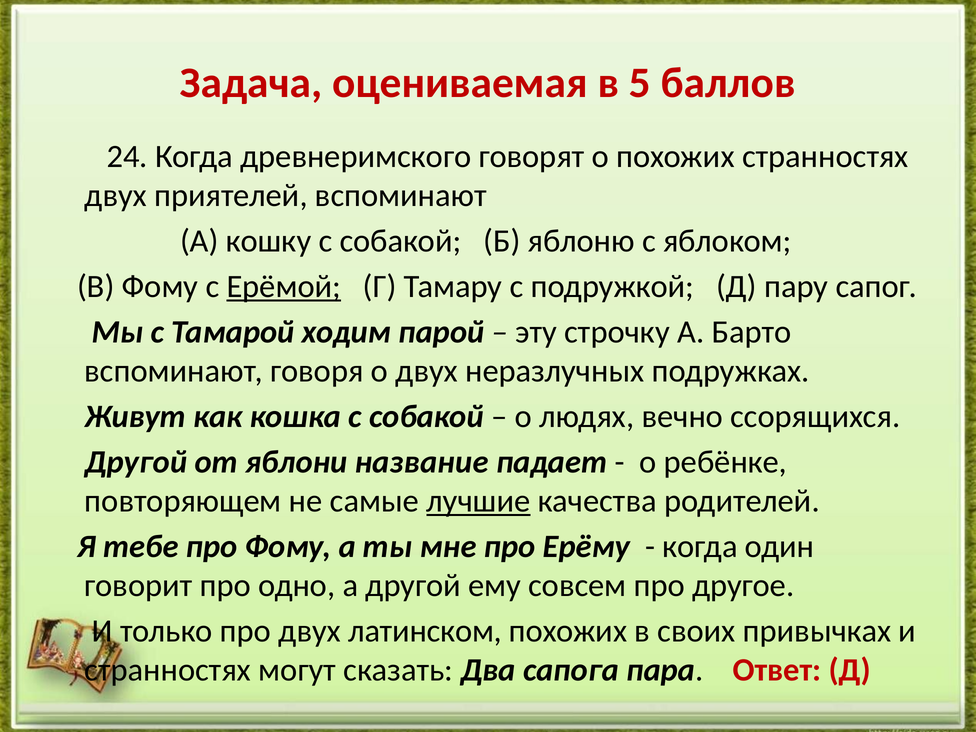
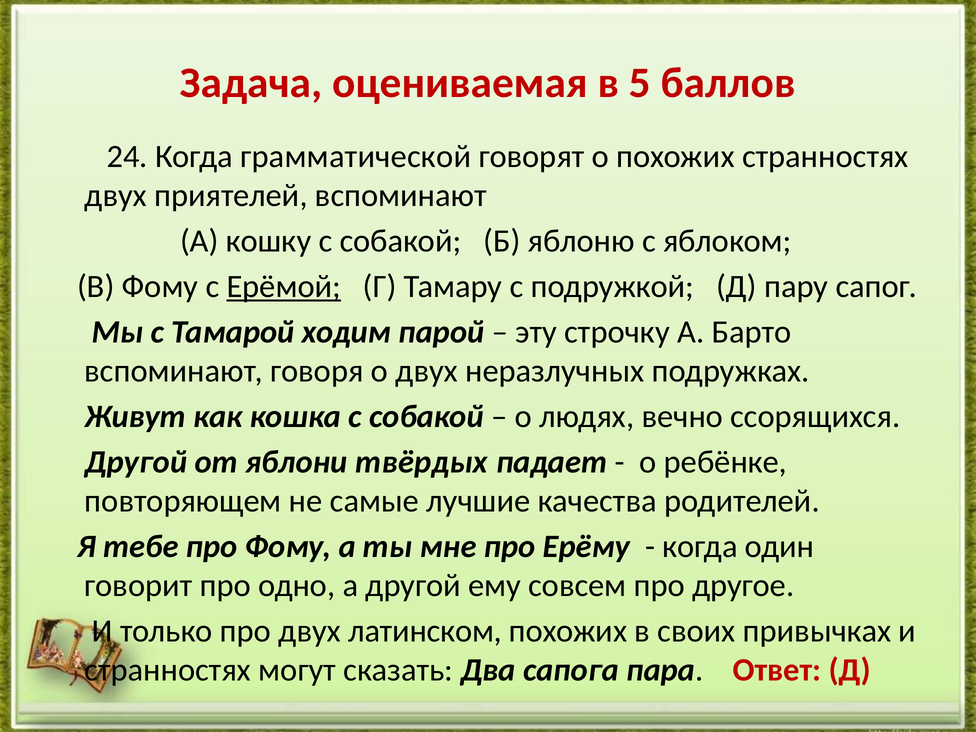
древнеримского: древнеримского -> грамматической
название: название -> твёрдых
лучшие underline: present -> none
